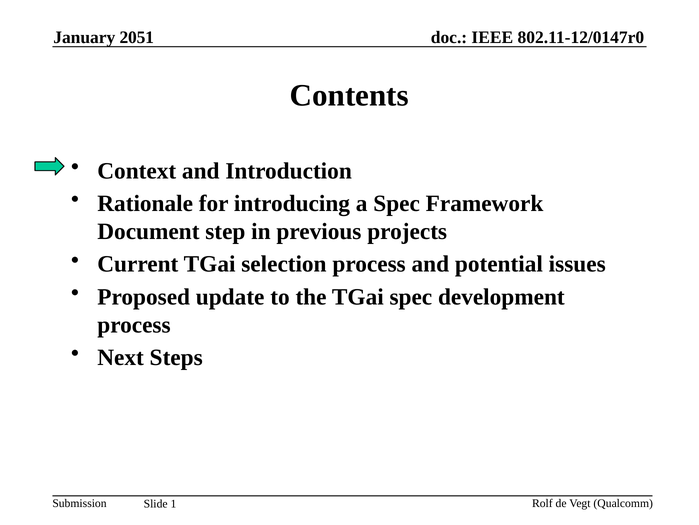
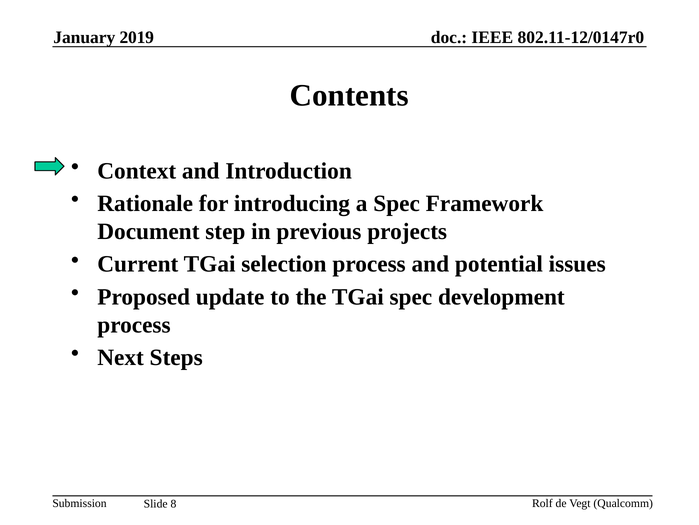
2051: 2051 -> 2019
1: 1 -> 8
